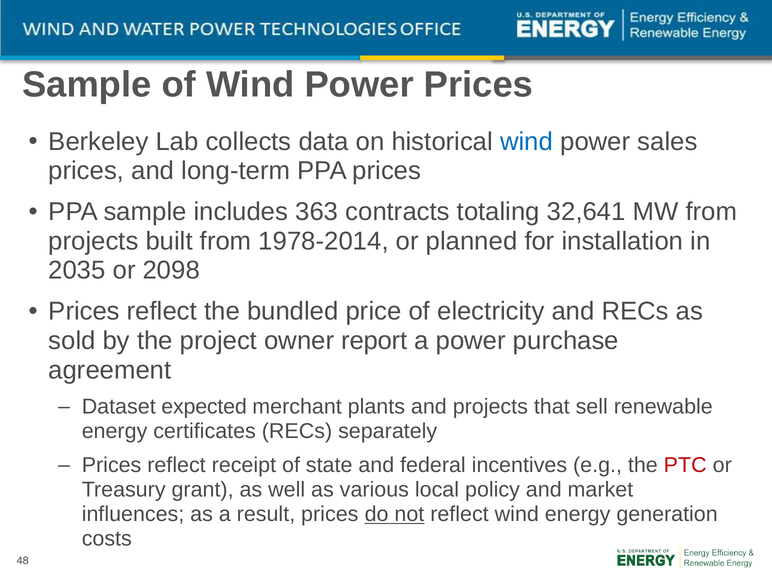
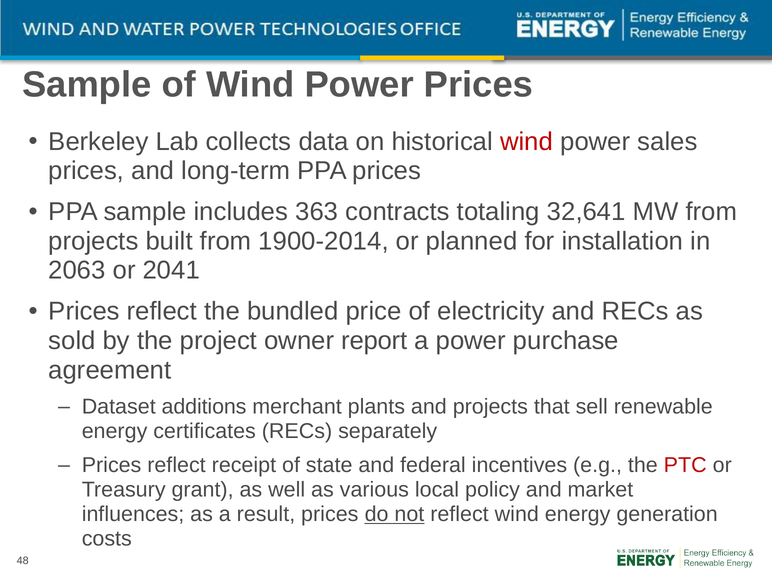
wind at (527, 142) colour: blue -> red
1978-2014: 1978-2014 -> 1900-2014
2035: 2035 -> 2063
2098: 2098 -> 2041
expected: expected -> additions
